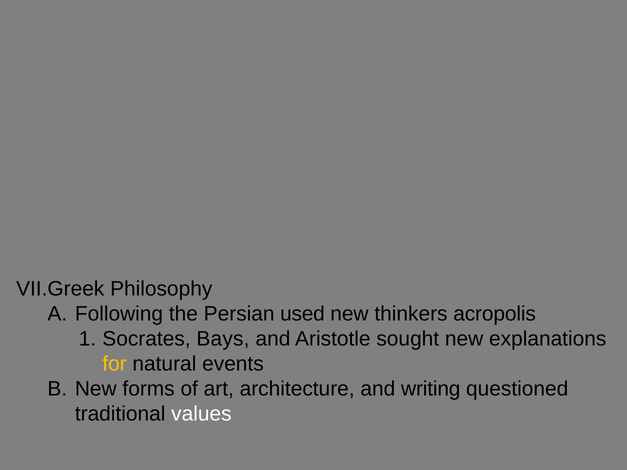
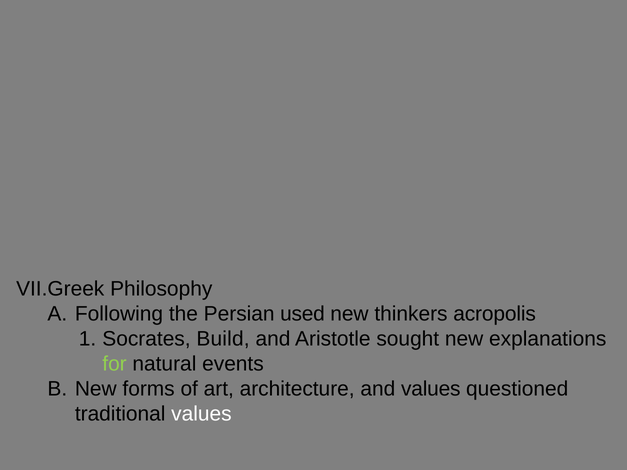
Bays: Bays -> Build
for colour: yellow -> light green
and writing: writing -> values
